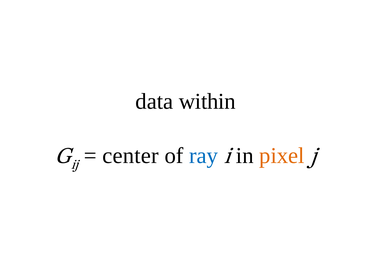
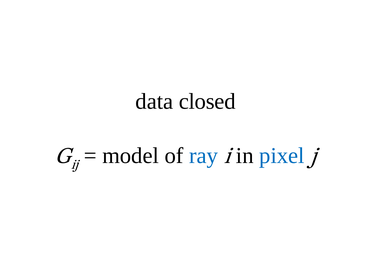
within: within -> closed
center: center -> model
pixel colour: orange -> blue
